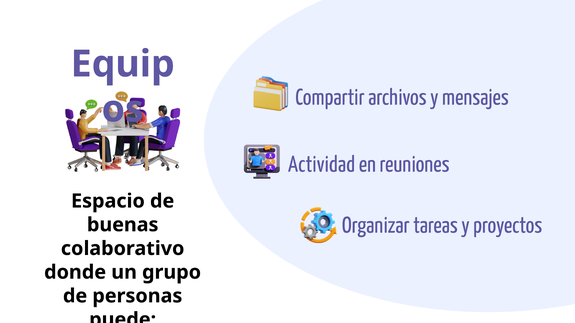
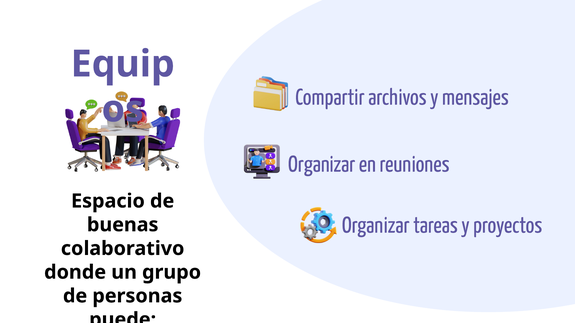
Actividad at (321, 164): Actividad -> Organizar
